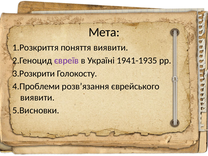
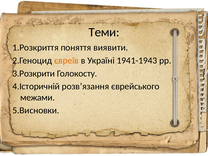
Мета: Мета -> Теми
євреїв colour: purple -> orange
1941-1935: 1941-1935 -> 1941-1943
4.Проблеми: 4.Проблеми -> 4.Історичній
виявити at (37, 97): виявити -> межами
